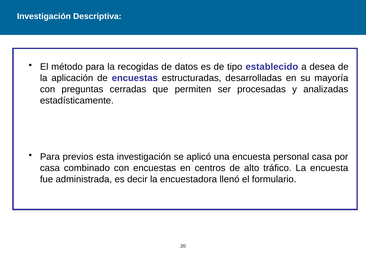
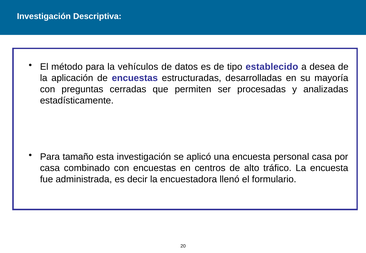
recogidas: recogidas -> vehículos
previos: previos -> tamaño
